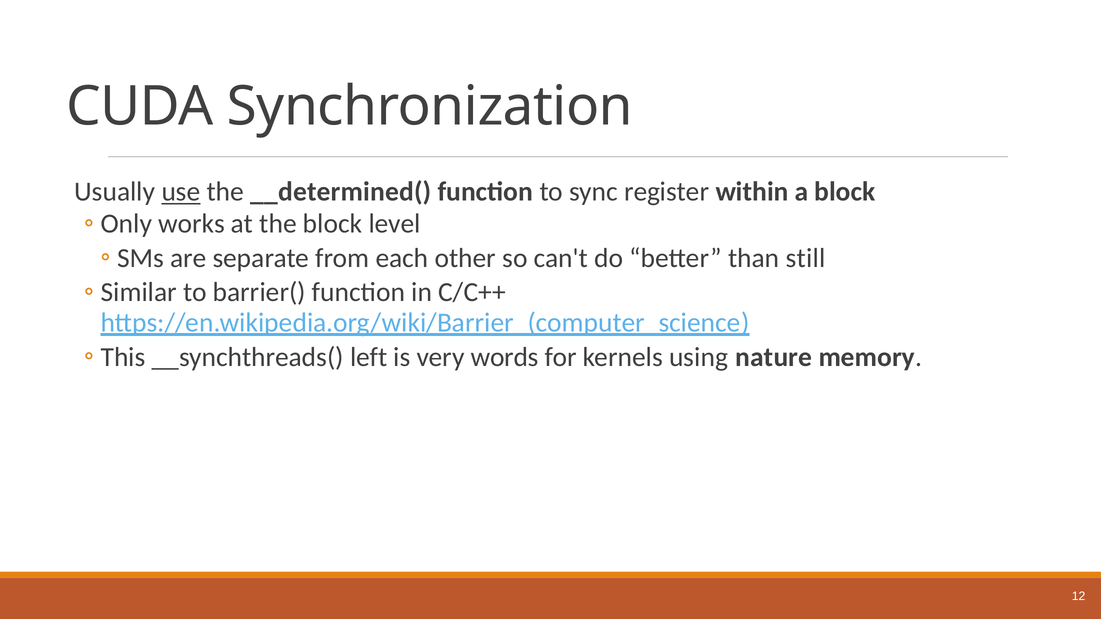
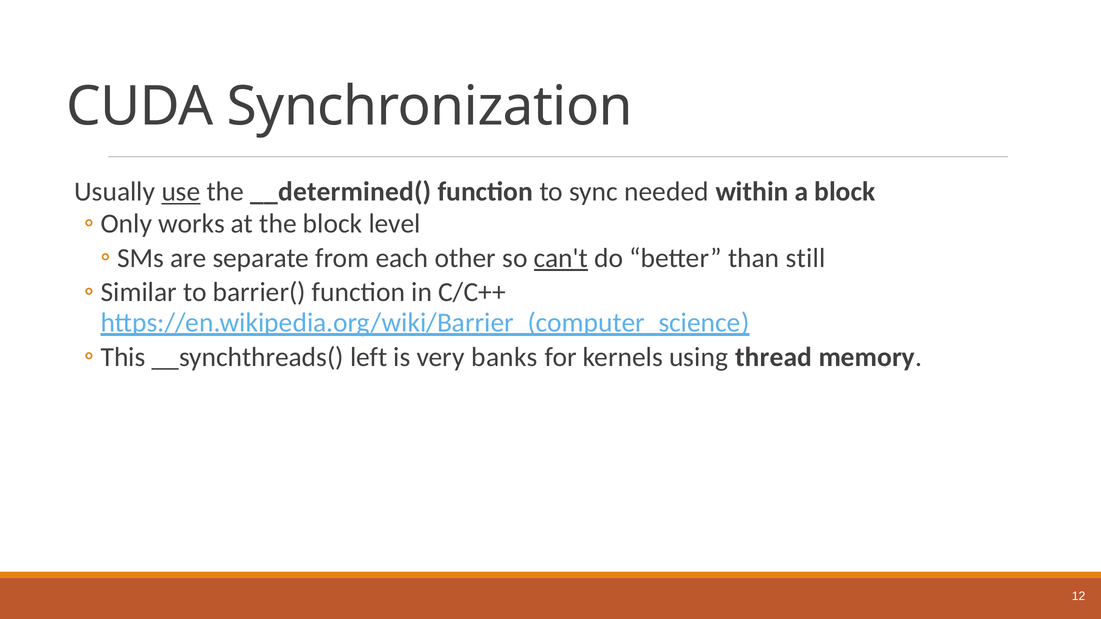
register: register -> needed
can't underline: none -> present
words: words -> banks
nature: nature -> thread
